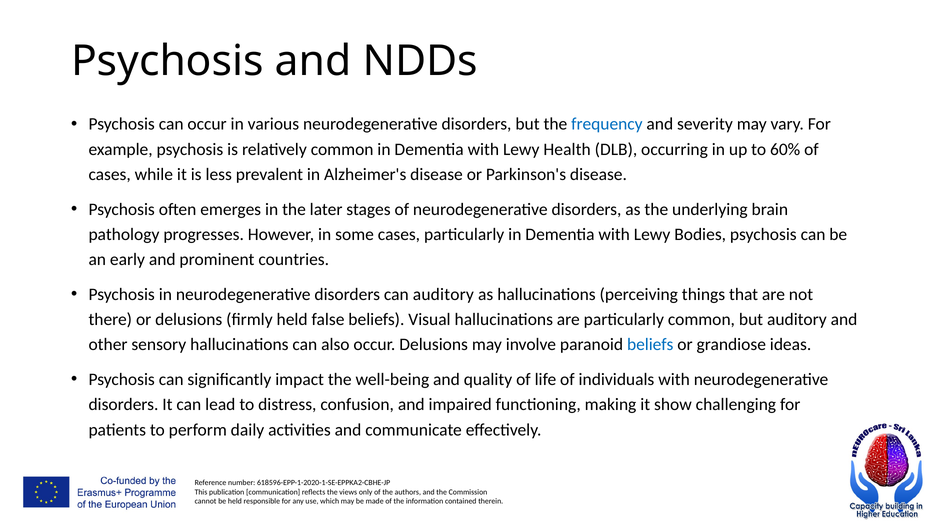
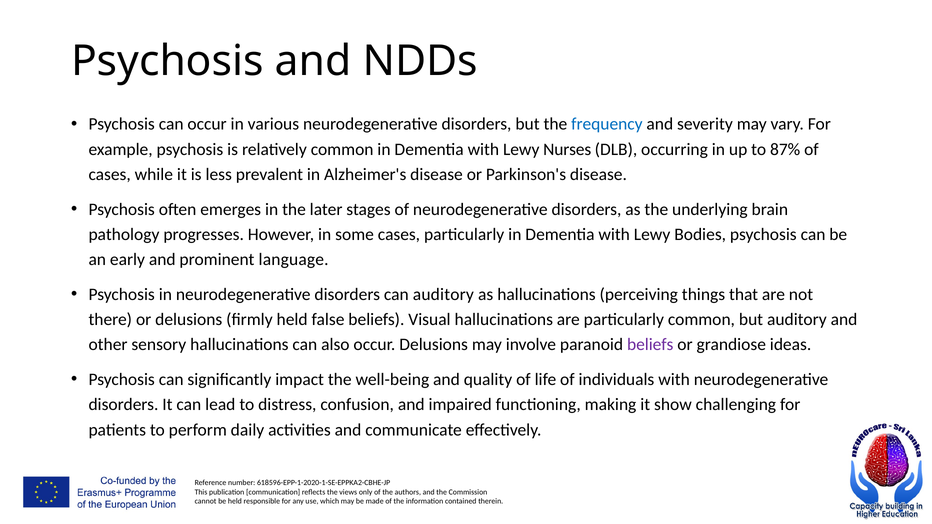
Health: Health -> Nurses
60%: 60% -> 87%
countries: countries -> language
beliefs at (650, 345) colour: blue -> purple
